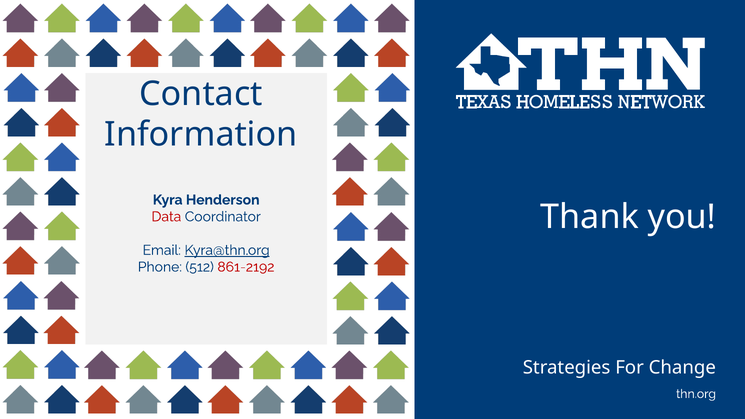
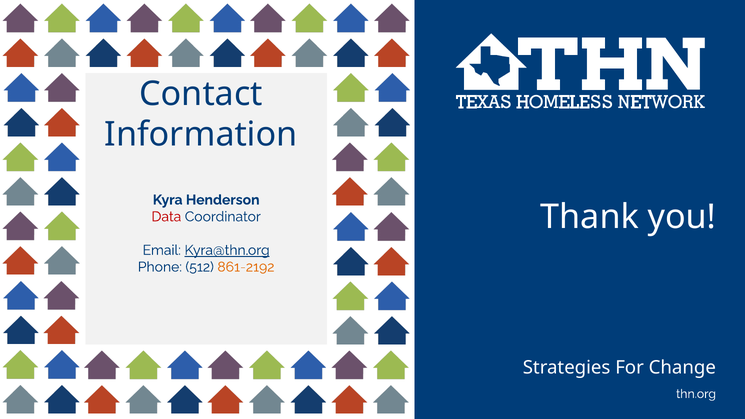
861-2192 colour: red -> orange
